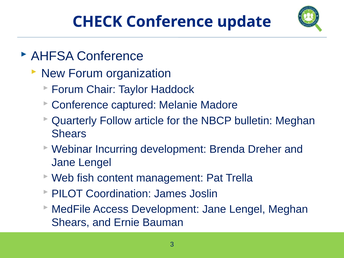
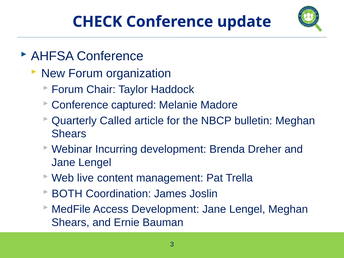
Follow: Follow -> Called
fish: fish -> live
PILOT: PILOT -> BOTH
